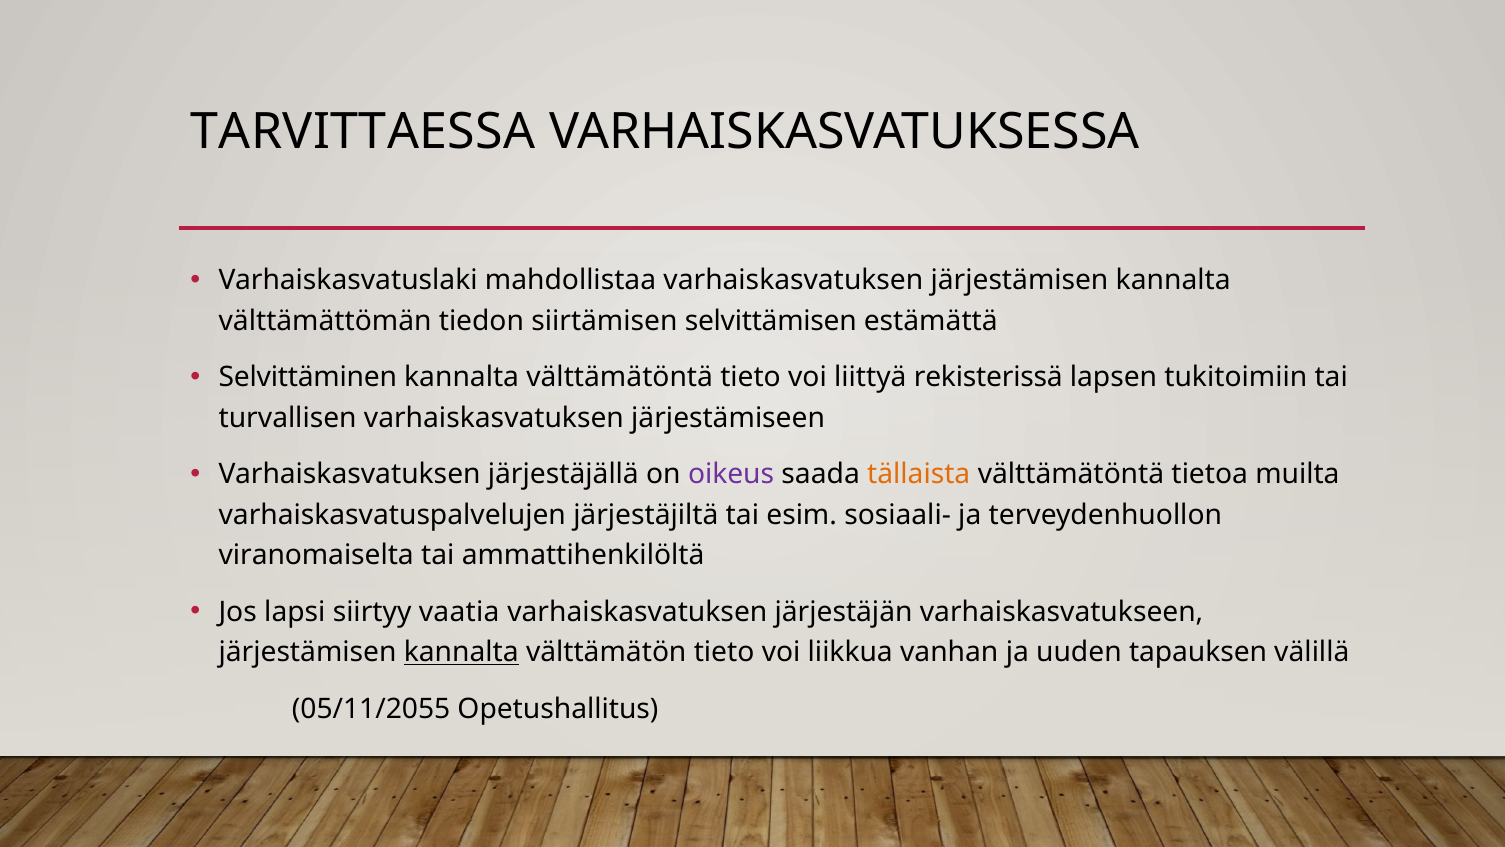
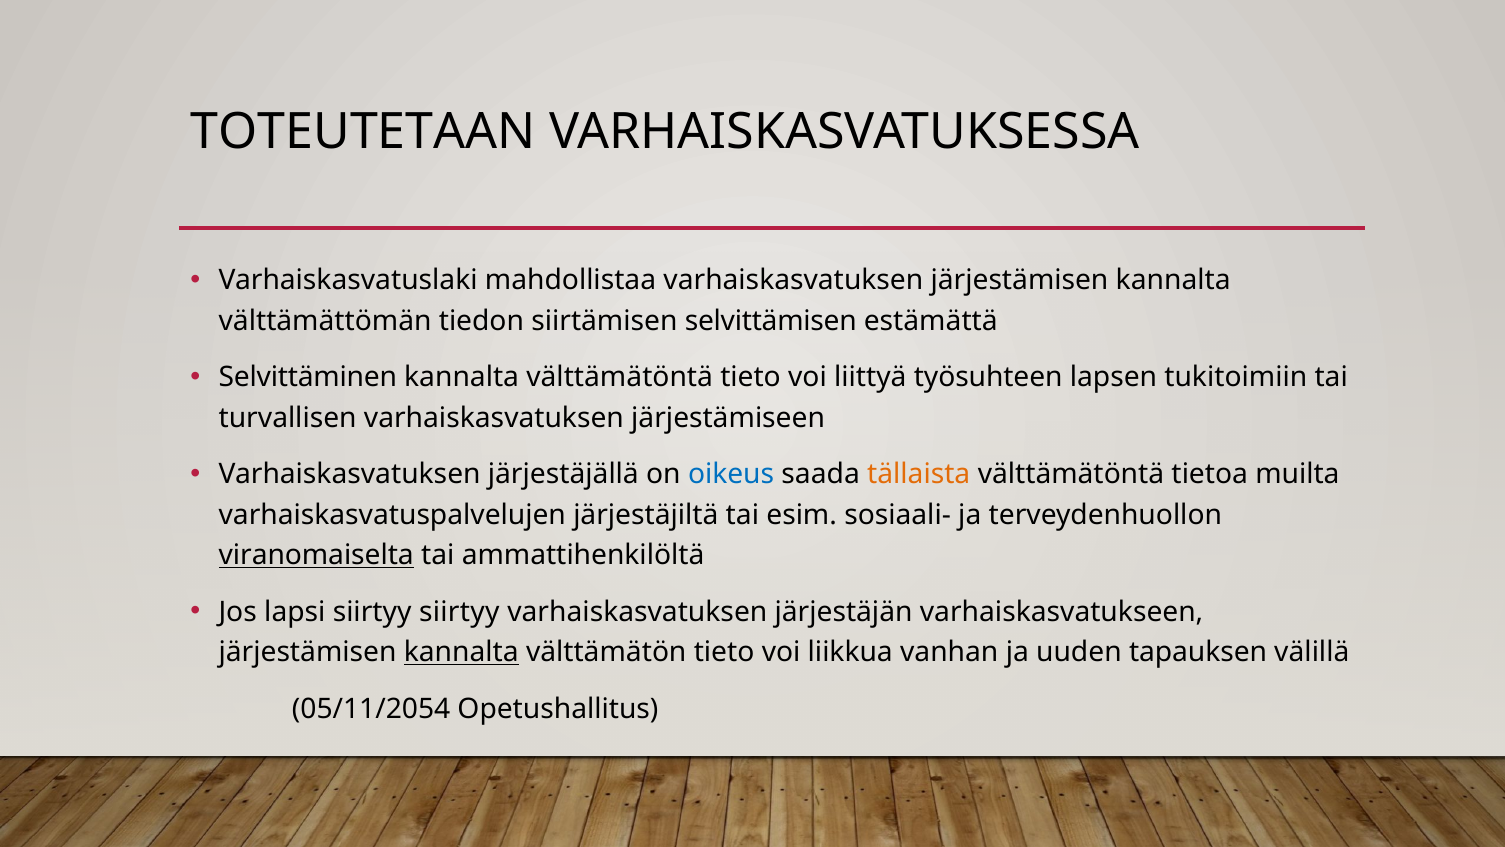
TARVITTAESSA: TARVITTAESSA -> TOTEUTETAAN
rekisterissä: rekisterissä -> työsuhteen
oikeus colour: purple -> blue
viranomaiselta underline: none -> present
siirtyy vaatia: vaatia -> siirtyy
05/11/2055: 05/11/2055 -> 05/11/2054
